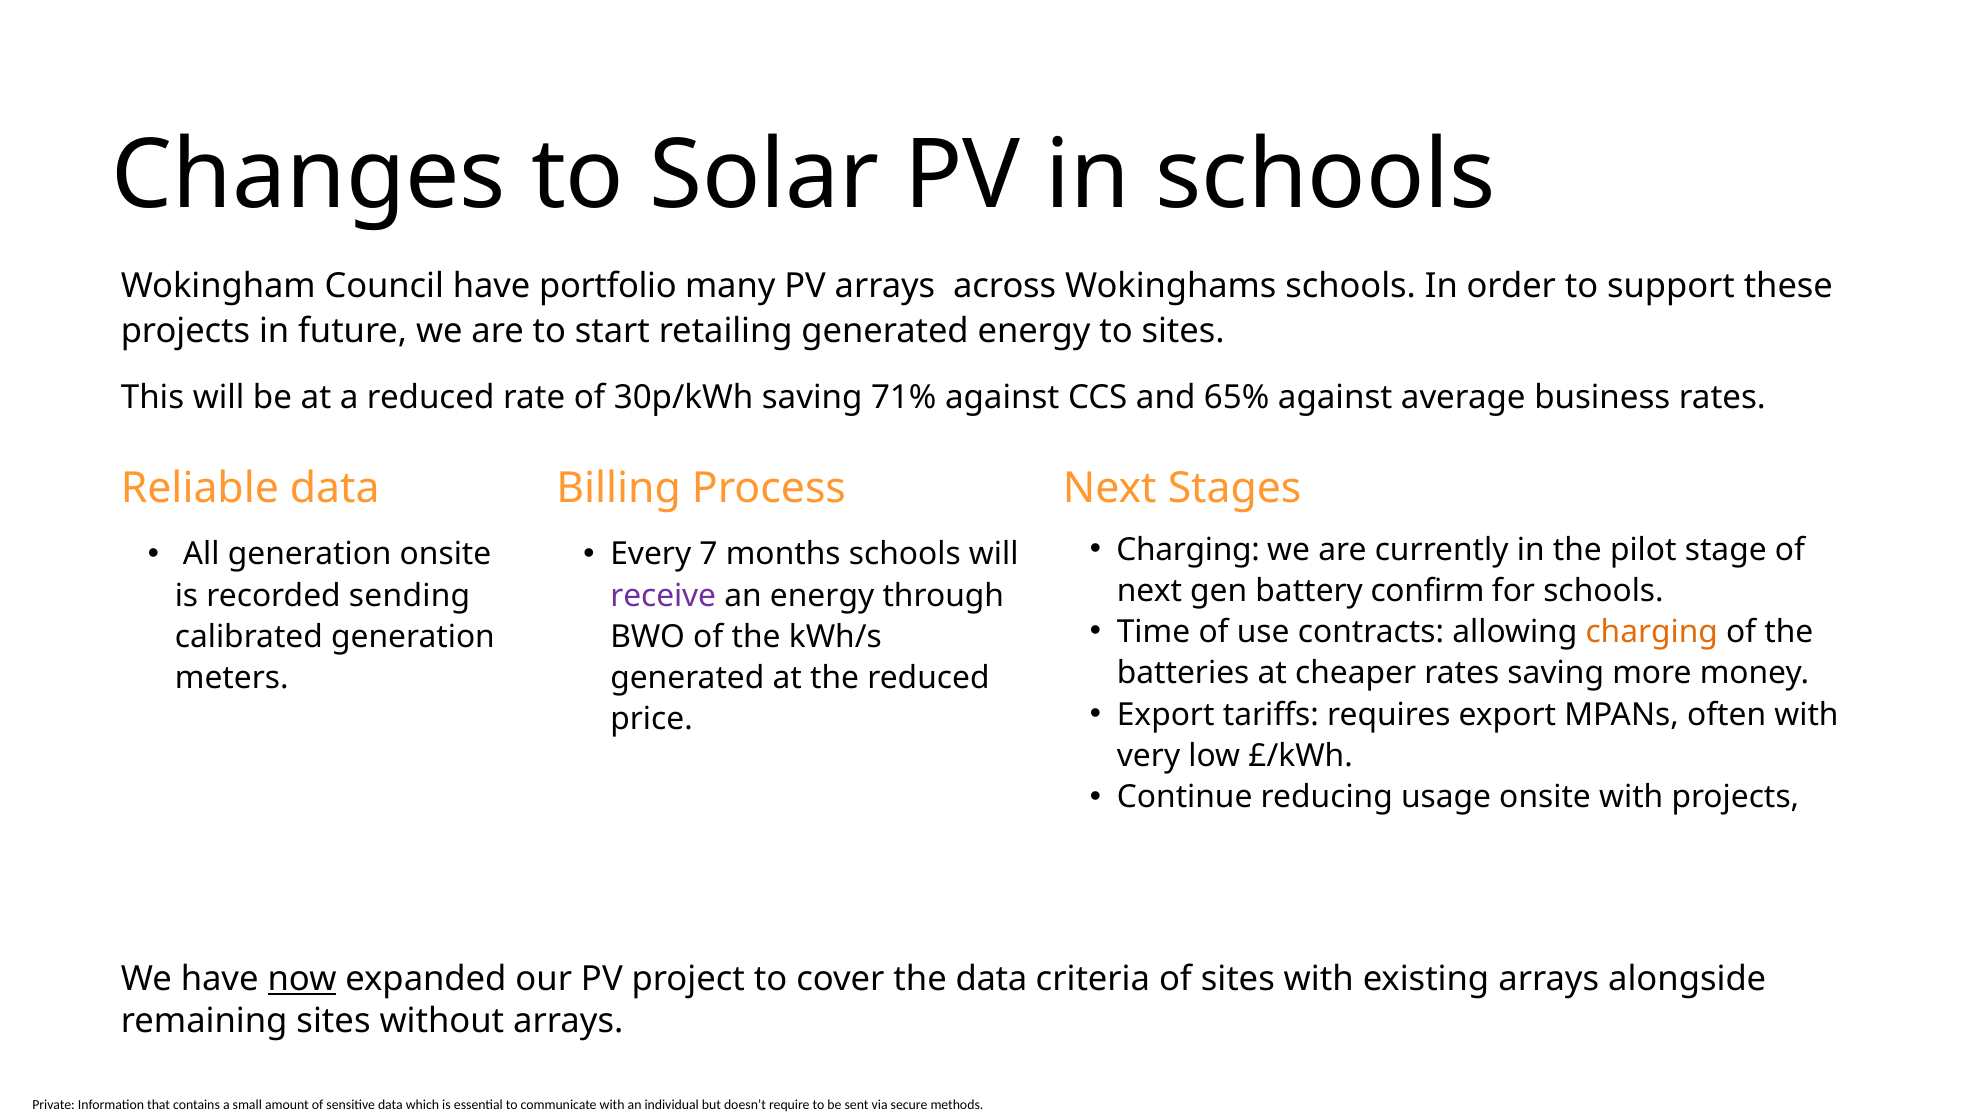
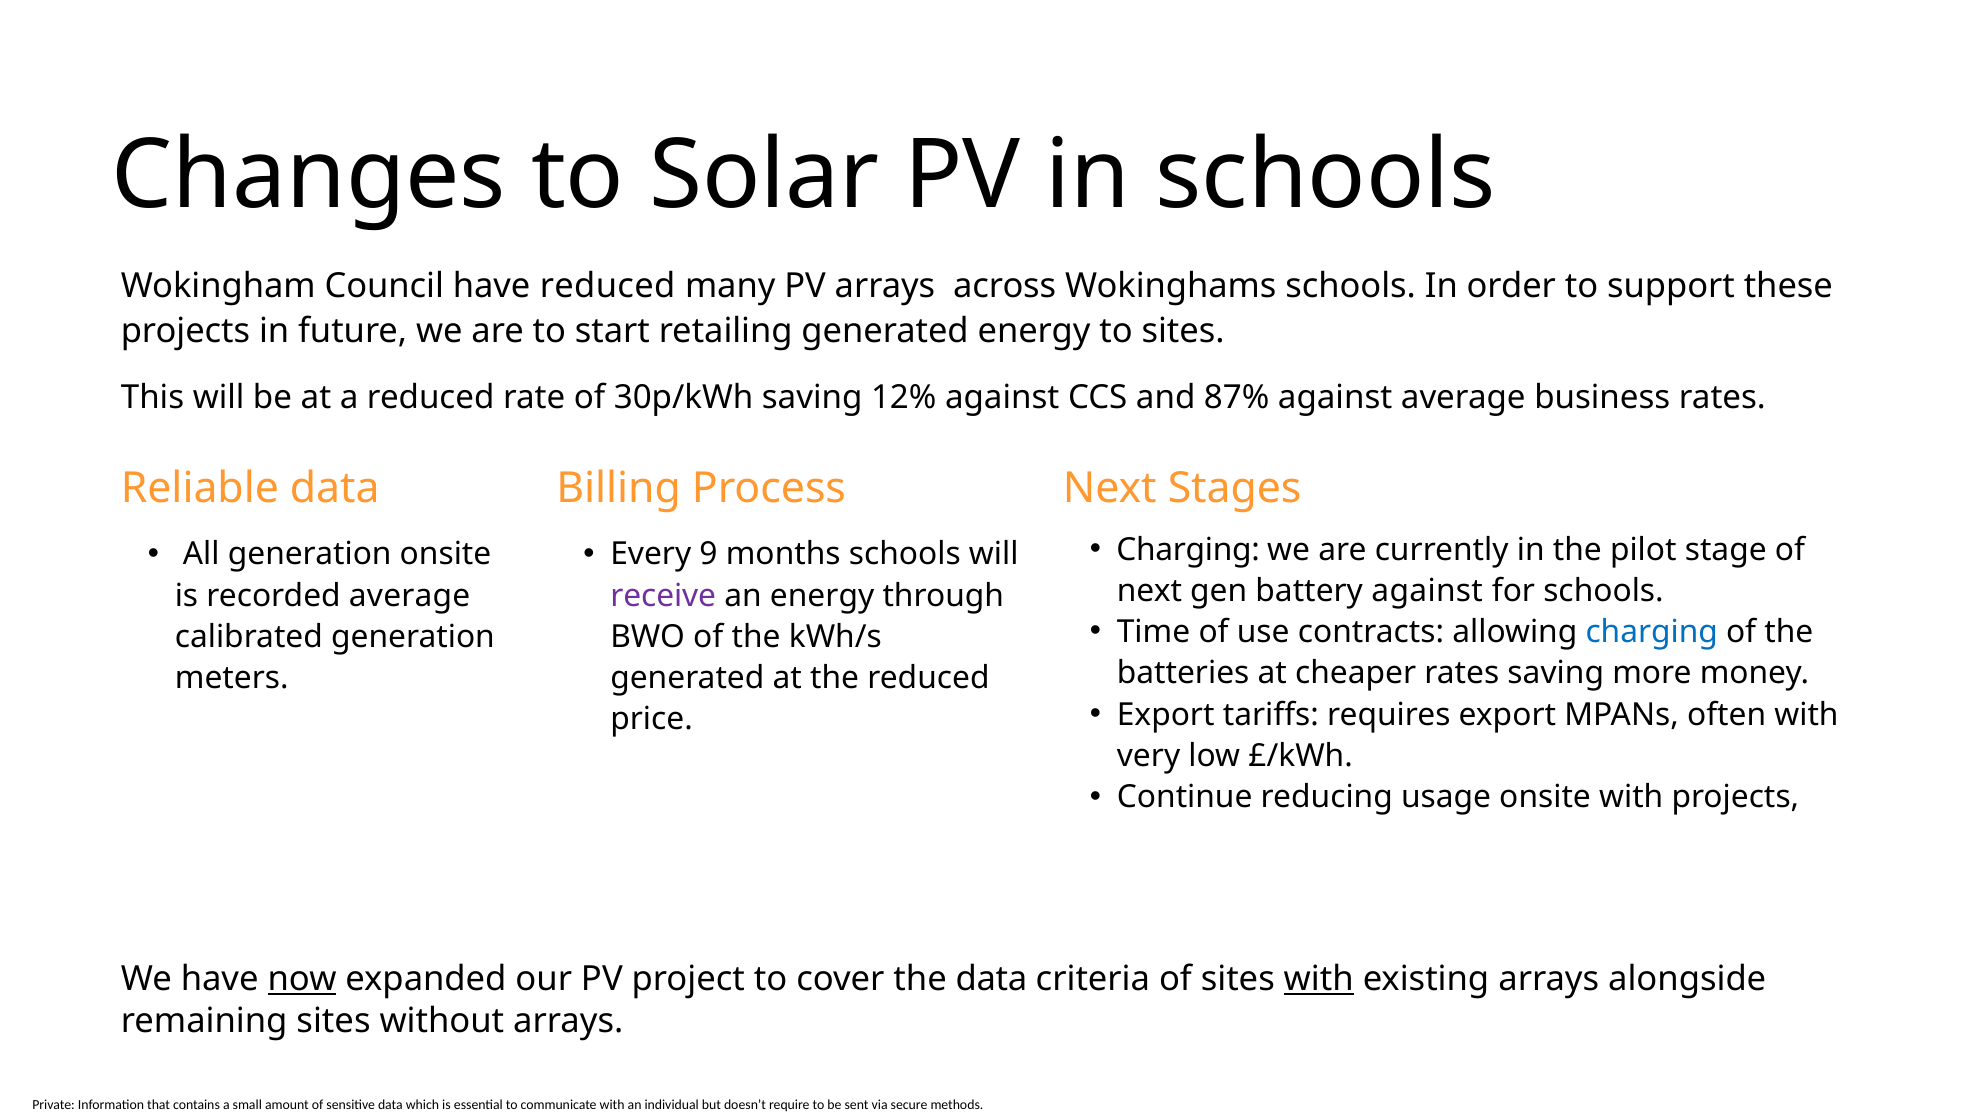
have portfolio: portfolio -> reduced
71%: 71% -> 12%
65%: 65% -> 87%
7: 7 -> 9
battery confirm: confirm -> against
recorded sending: sending -> average
charging at (1652, 632) colour: orange -> blue
with at (1319, 979) underline: none -> present
